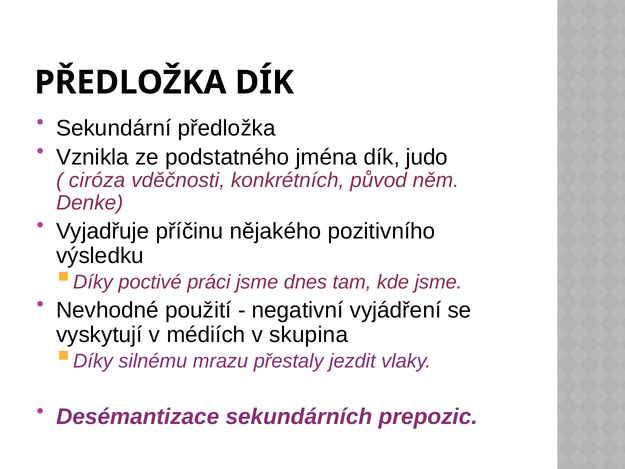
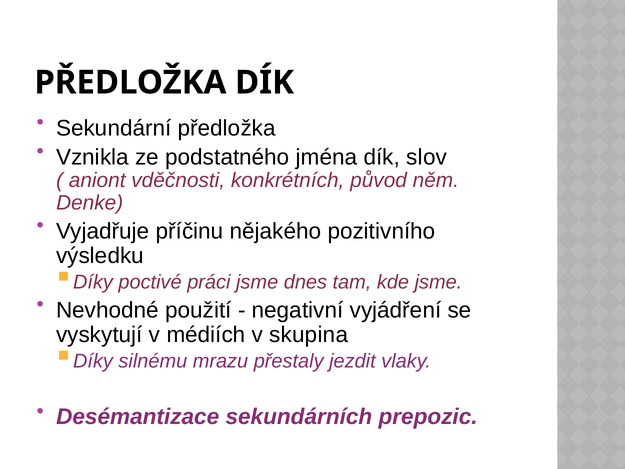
judo: judo -> slov
ciróza: ciróza -> aniont
